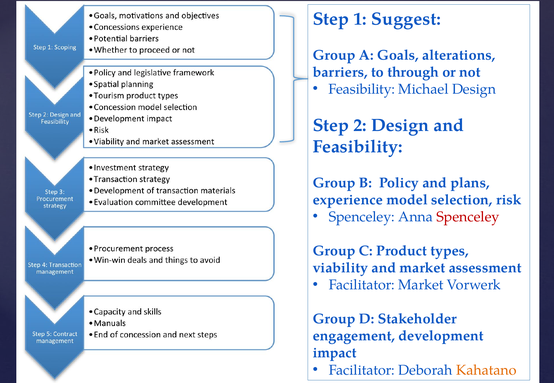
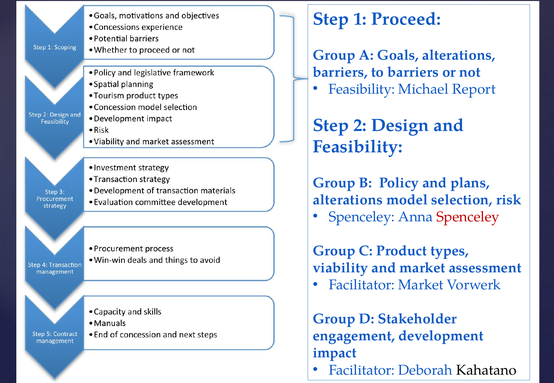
Suggest: Suggest -> Proceed
to through: through -> barriers
Michael Design: Design -> Report
experience at (348, 200): experience -> alterations
Kahatano colour: orange -> black
